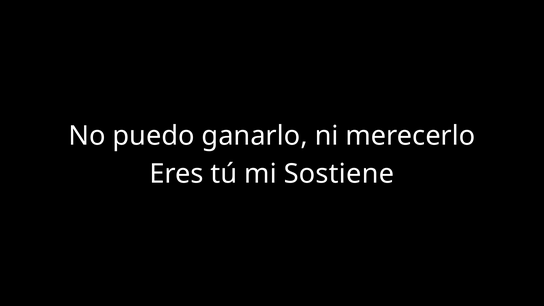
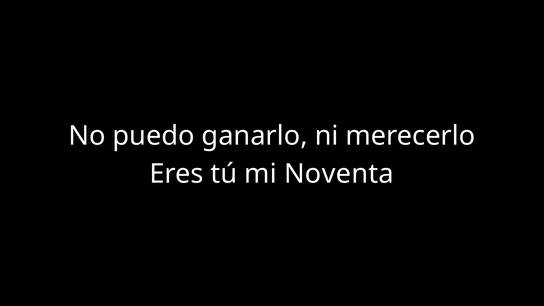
Sostiene: Sostiene -> Noventa
